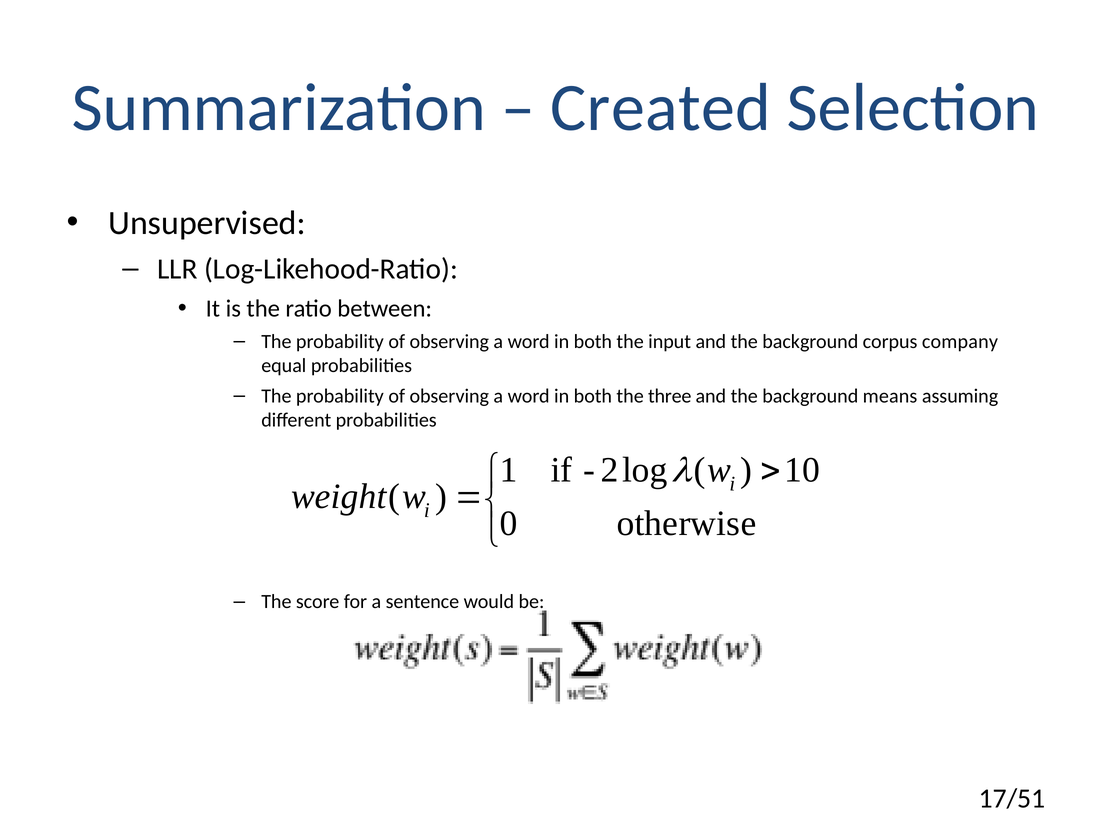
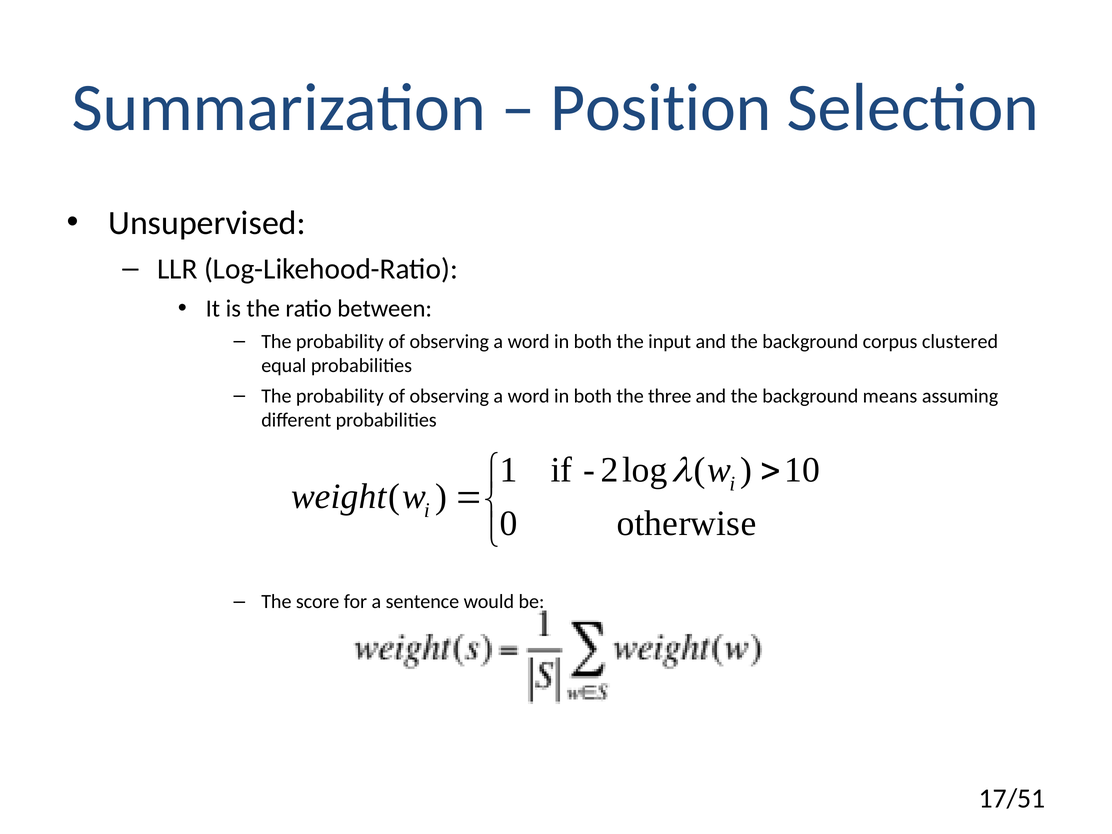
Created: Created -> Position
company: company -> clustered
